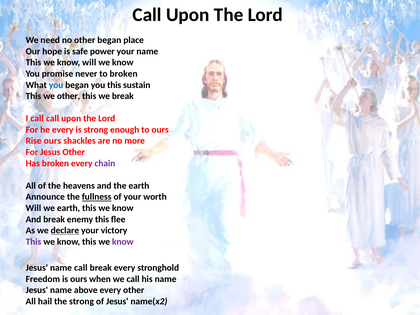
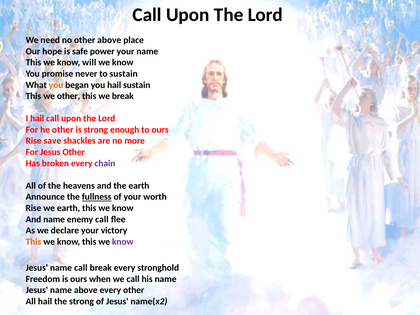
other began: began -> above
to broken: broken -> sustain
you at (56, 85) colour: blue -> orange
you this: this -> hail
I call: call -> hail
he every: every -> other
Rise ours: ours -> save
Will at (33, 208): Will -> Rise
And break: break -> name
enemy this: this -> call
declare underline: present -> none
This at (33, 242) colour: purple -> orange
